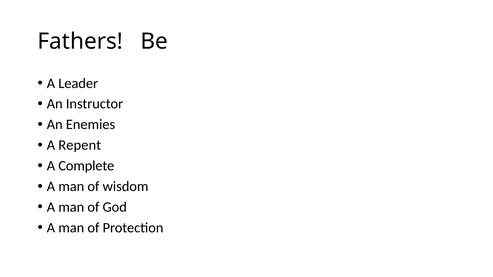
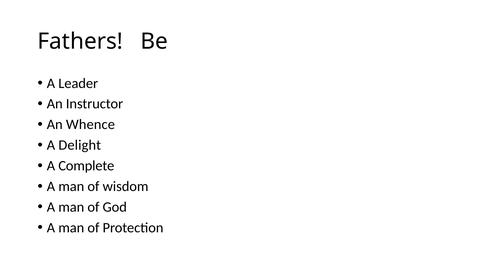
Enemies: Enemies -> Whence
Repent: Repent -> Delight
